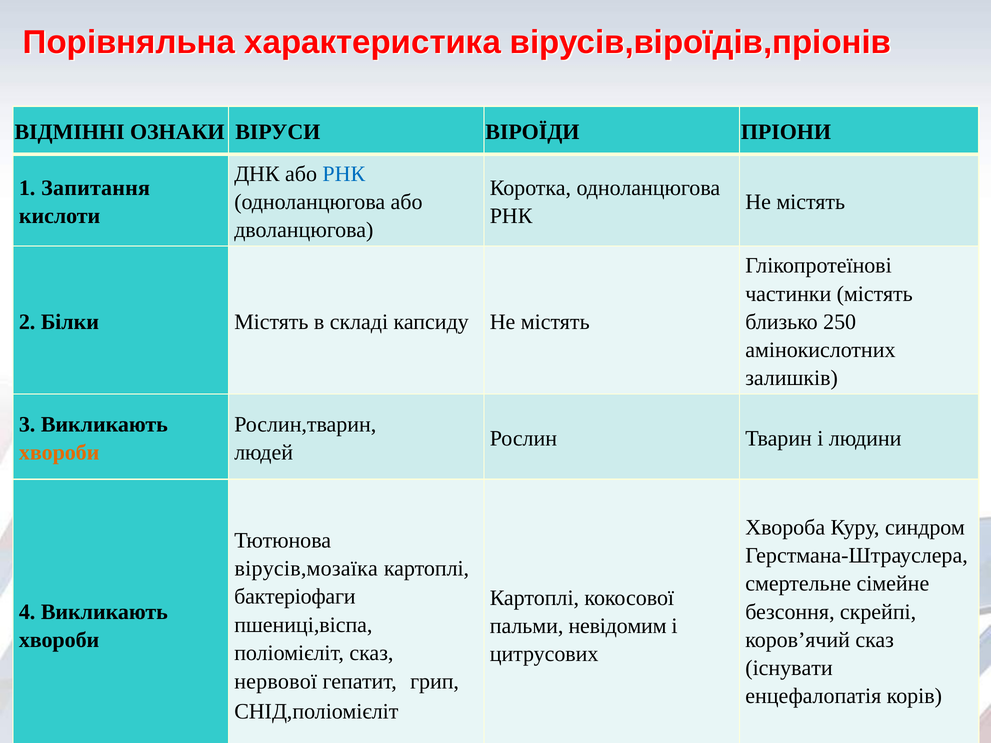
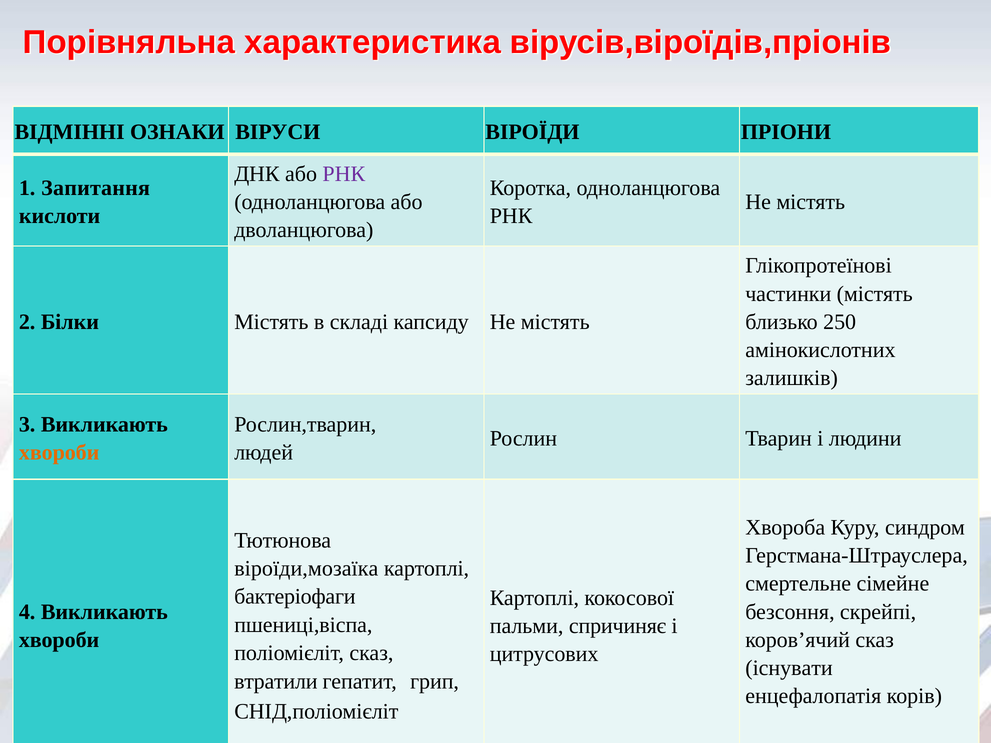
РНК at (344, 174) colour: blue -> purple
вірусів,мозаїка: вірусів,мозаїка -> віроїди,мозаїка
невідомим: невідомим -> спричиняє
нервової: нервової -> втратили
